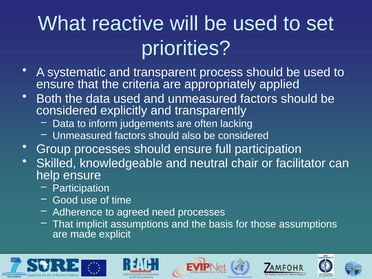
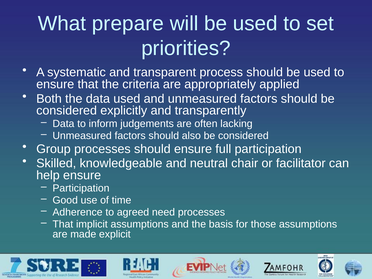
reactive: reactive -> prepare
